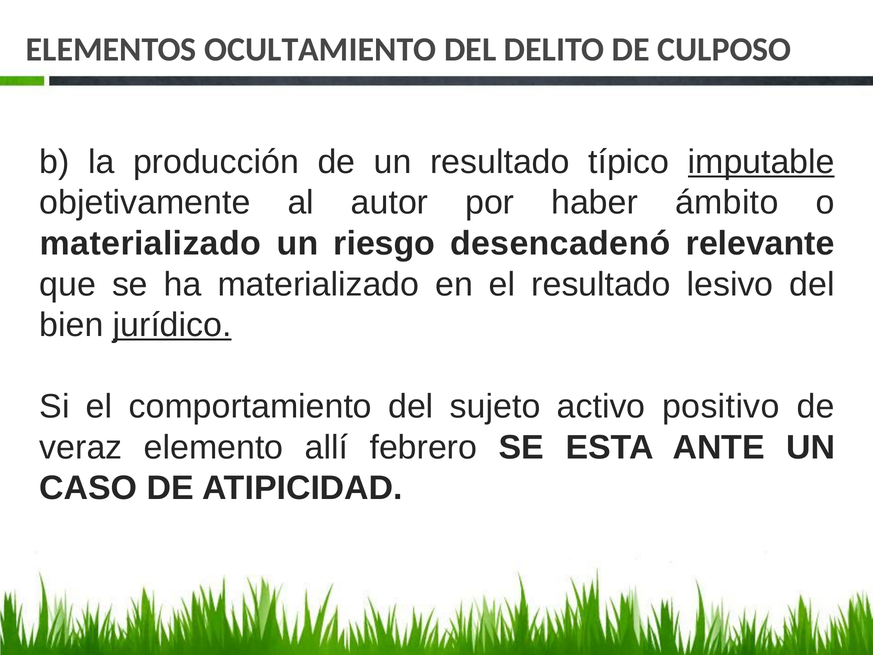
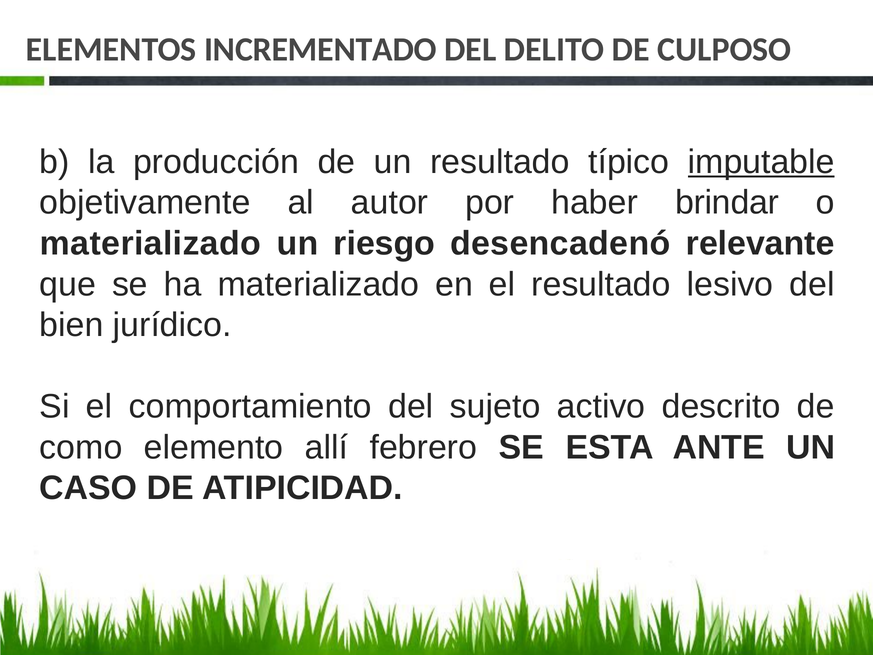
OCULTAMIENTO: OCULTAMIENTO -> INCREMENTADO
ámbito: ámbito -> brindar
jurídico underline: present -> none
positivo: positivo -> descrito
veraz: veraz -> como
